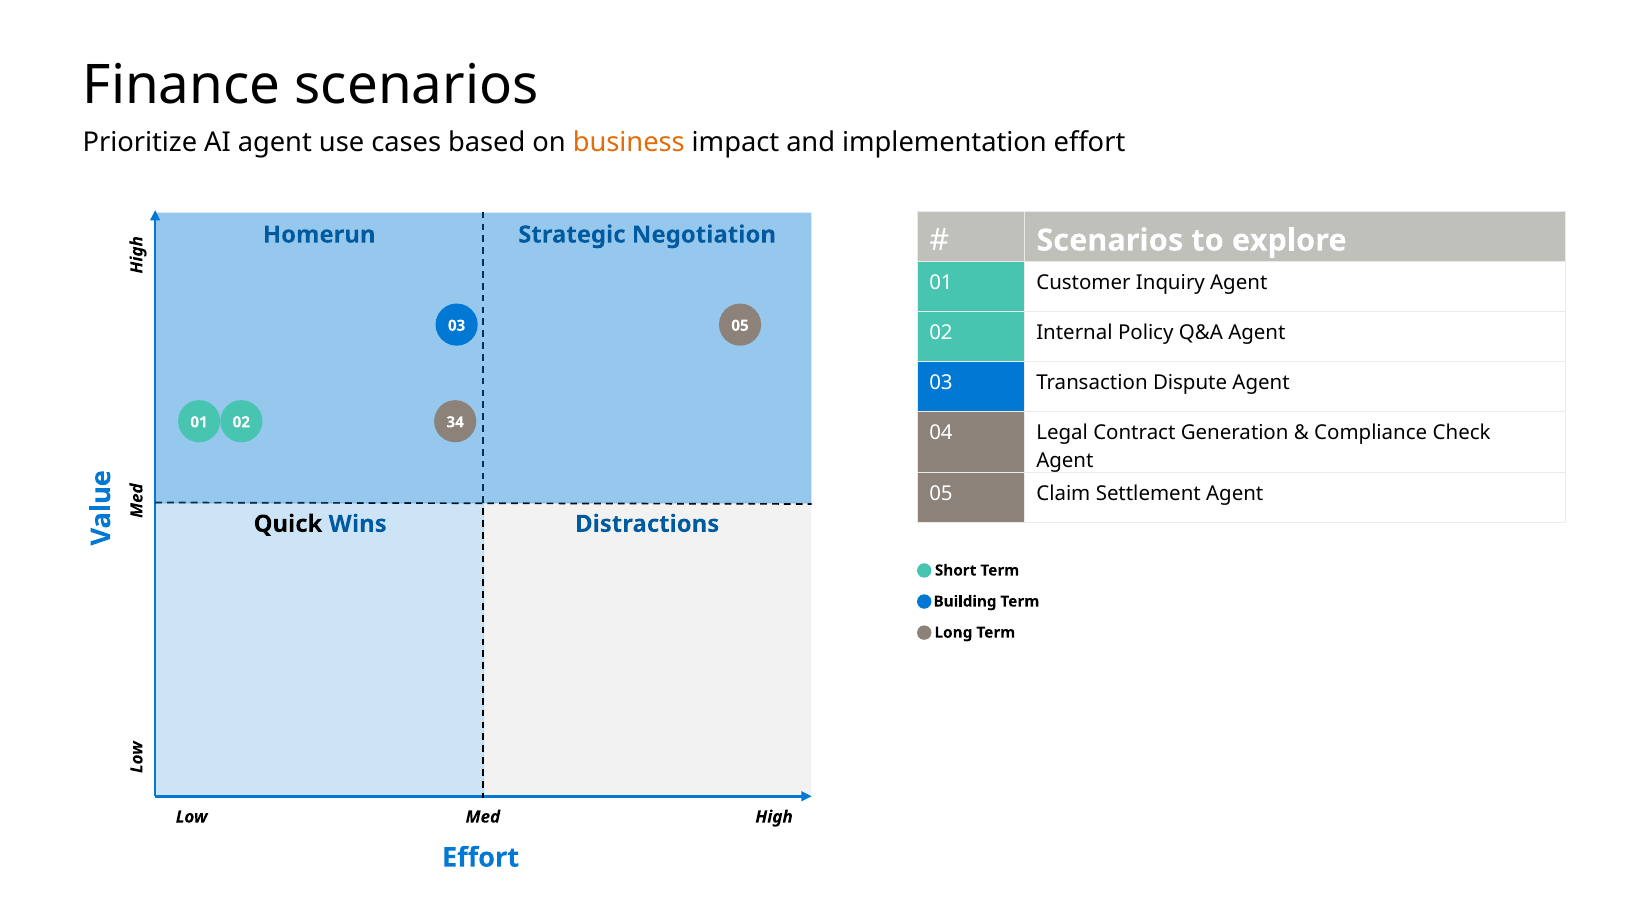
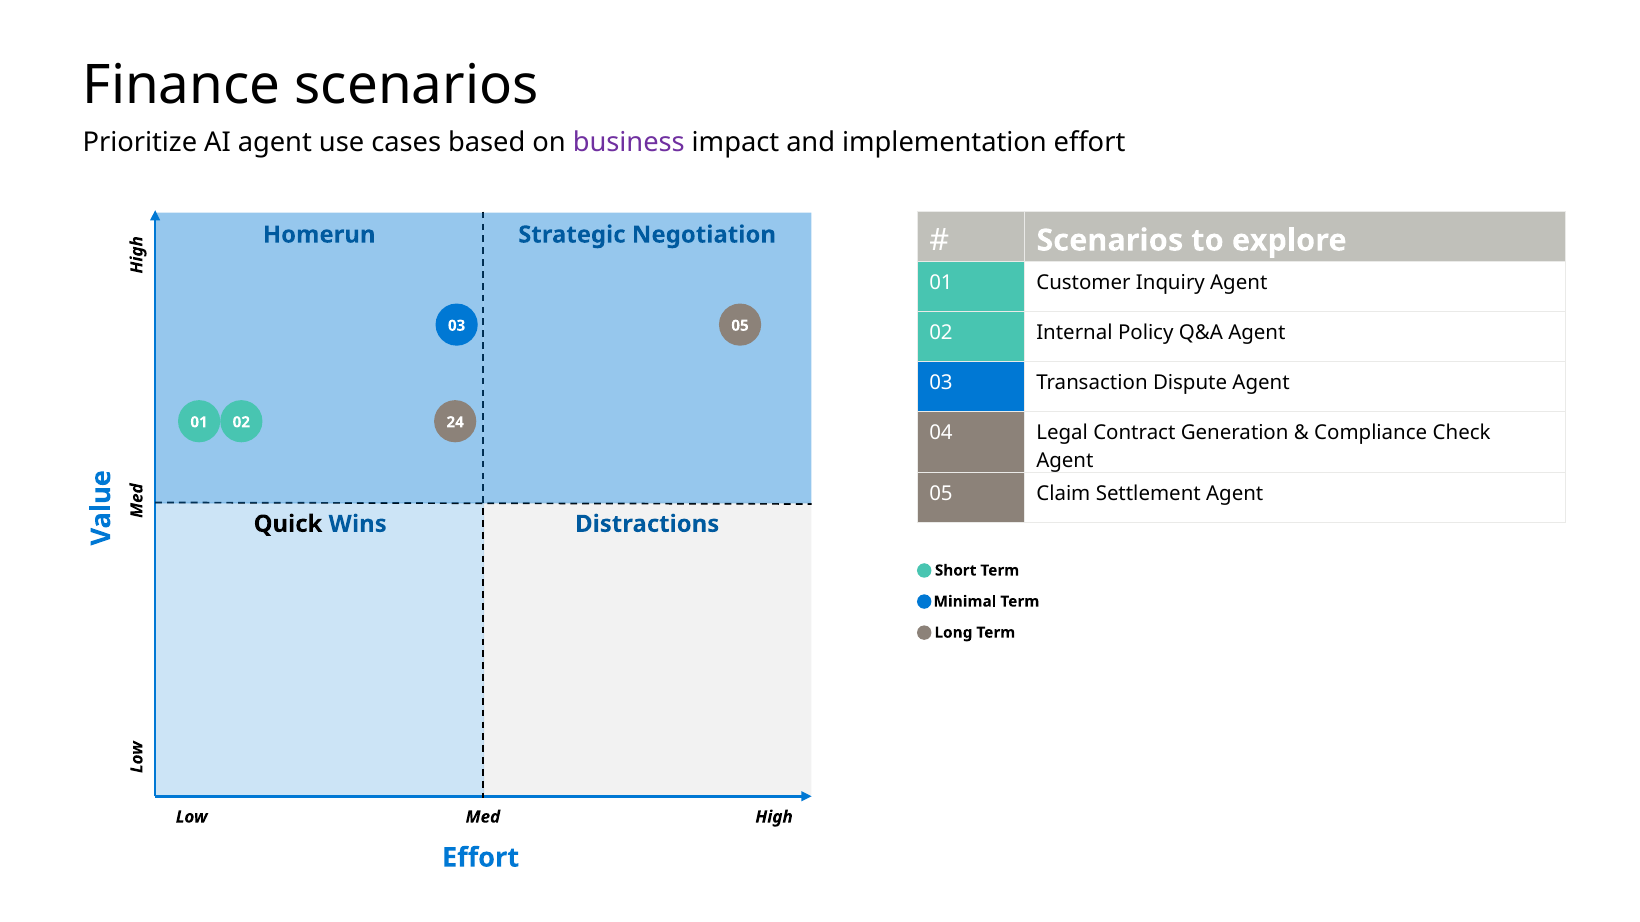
business colour: orange -> purple
34: 34 -> 24
Building: Building -> Minimal
